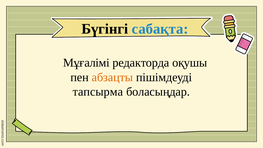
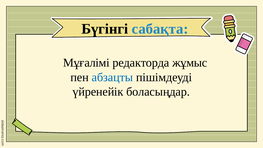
оқушы: оқушы -> жұмыс
абзацты colour: orange -> blue
тапсырма: тапсырма -> үйренейік
